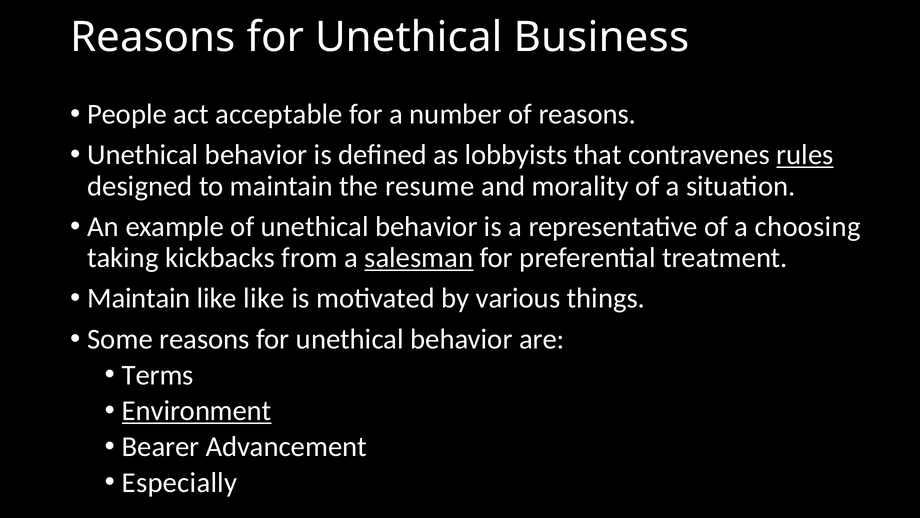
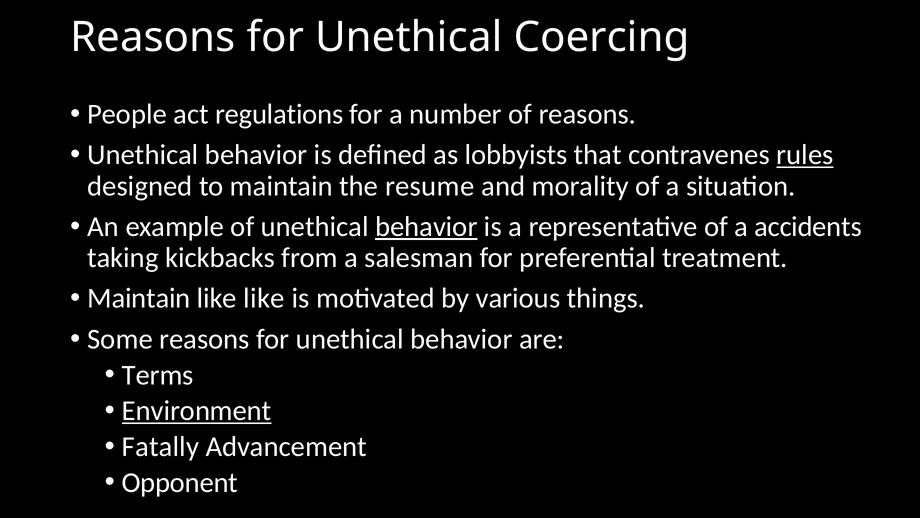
Business: Business -> Coercing
acceptable: acceptable -> regulations
behavior at (426, 226) underline: none -> present
choosing: choosing -> accidents
salesman underline: present -> none
Bearer: Bearer -> Fatally
Especially: Especially -> Opponent
